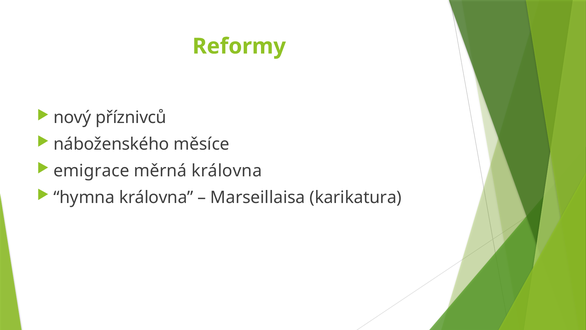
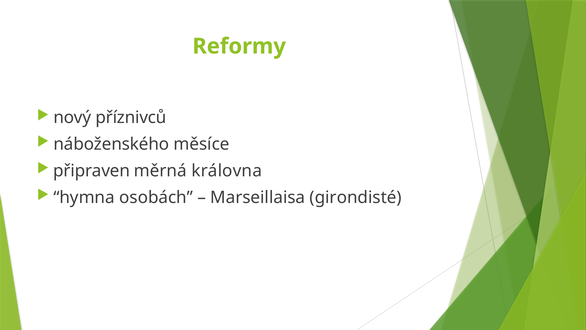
emigrace: emigrace -> připraven
hymna královna: královna -> osobách
karikatura: karikatura -> girondisté
